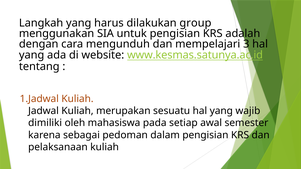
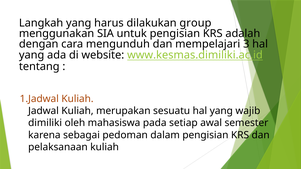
www.kesmas.satunya.ac.id: www.kesmas.satunya.ac.id -> www.kesmas.dimiliki.ac.id
